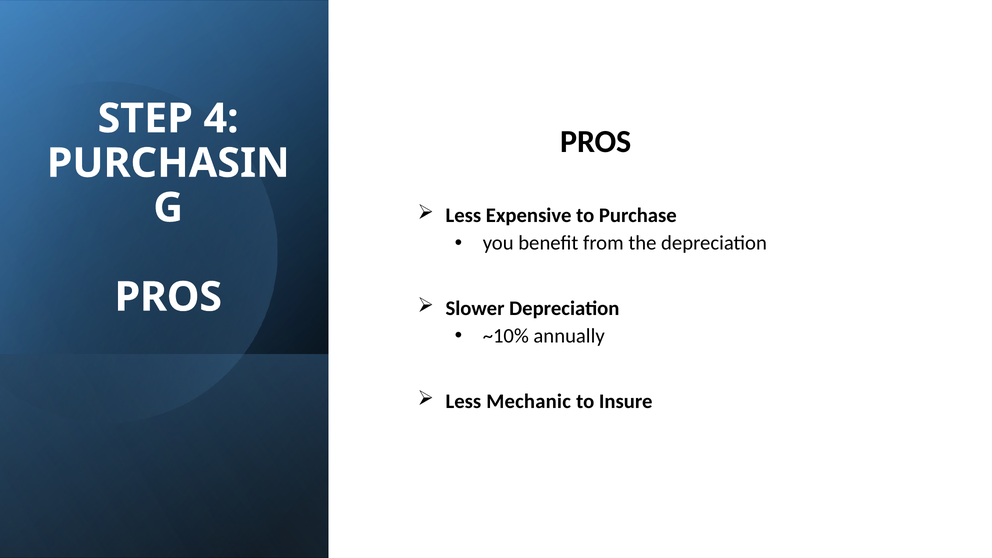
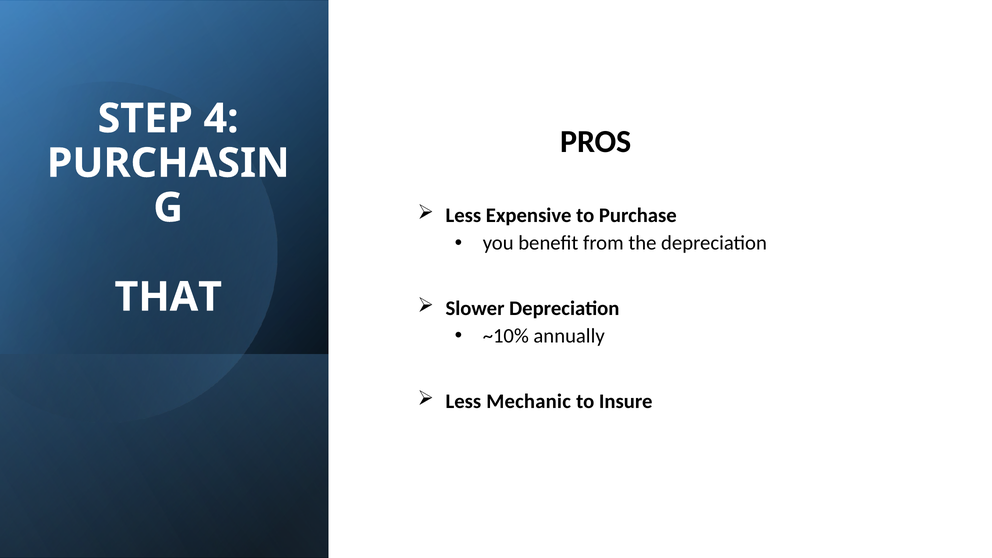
PROS at (168, 297): PROS -> THAT
